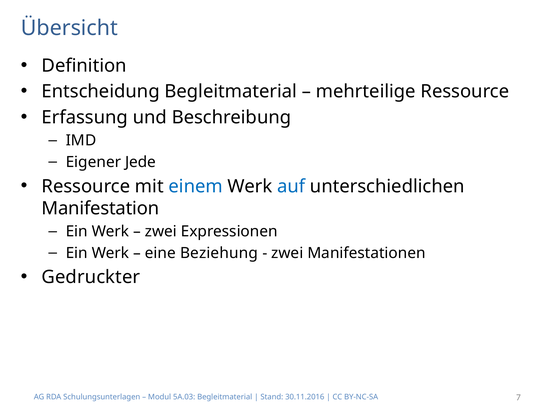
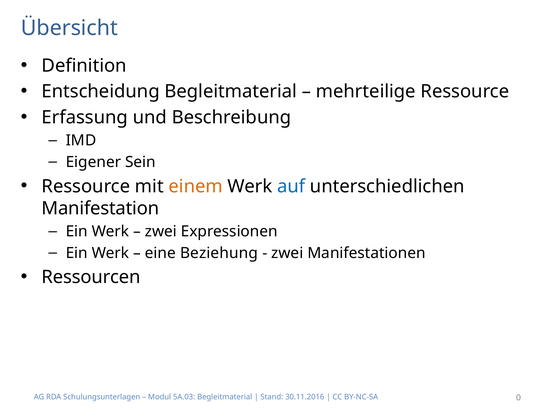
Jede: Jede -> Sein
einem colour: blue -> orange
Gedruckter: Gedruckter -> Ressourcen
7: 7 -> 0
